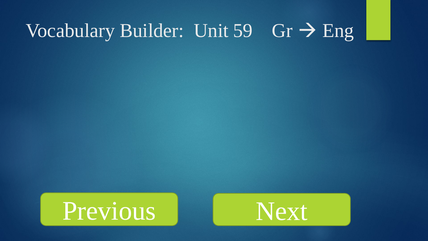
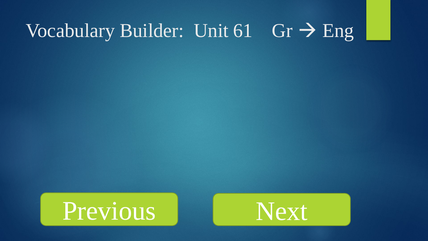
59: 59 -> 61
